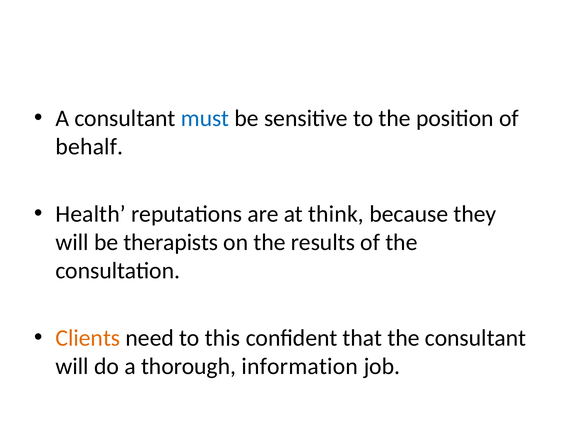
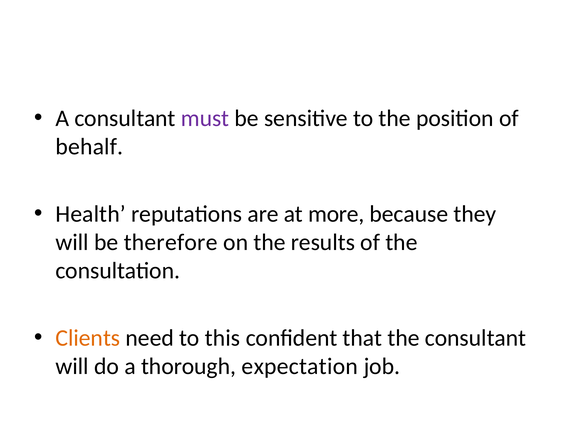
must colour: blue -> purple
think: think -> more
therapists: therapists -> therefore
information: information -> expectation
